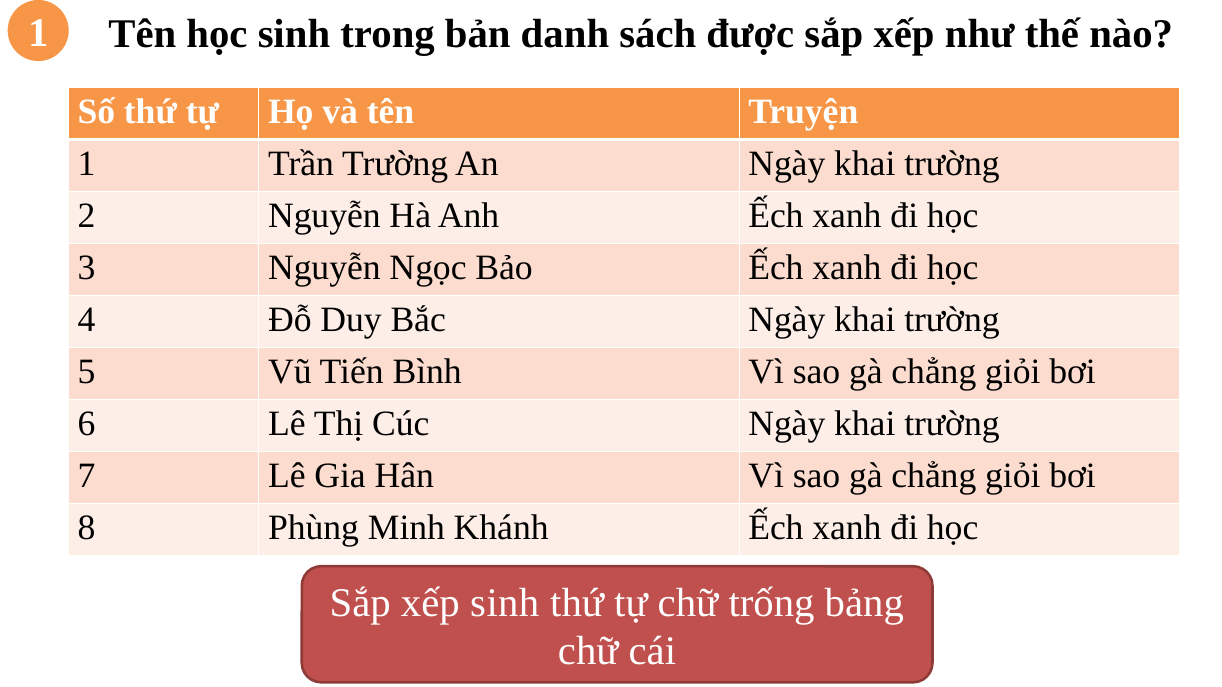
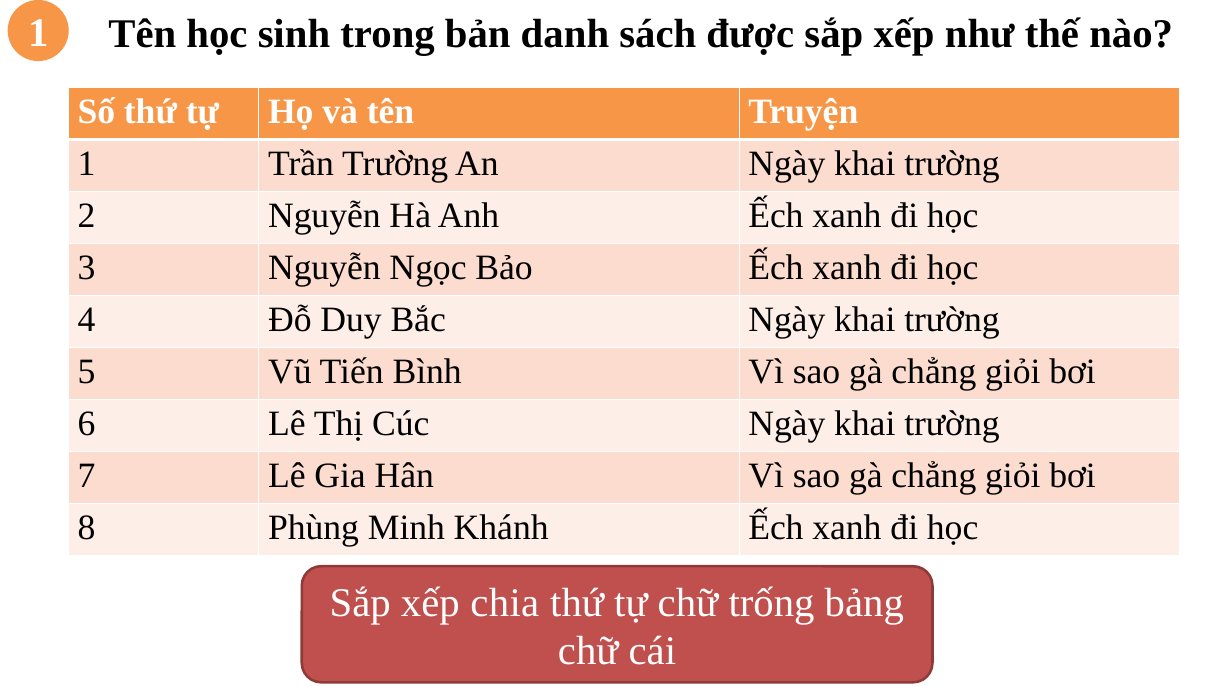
xếp sinh: sinh -> chia
